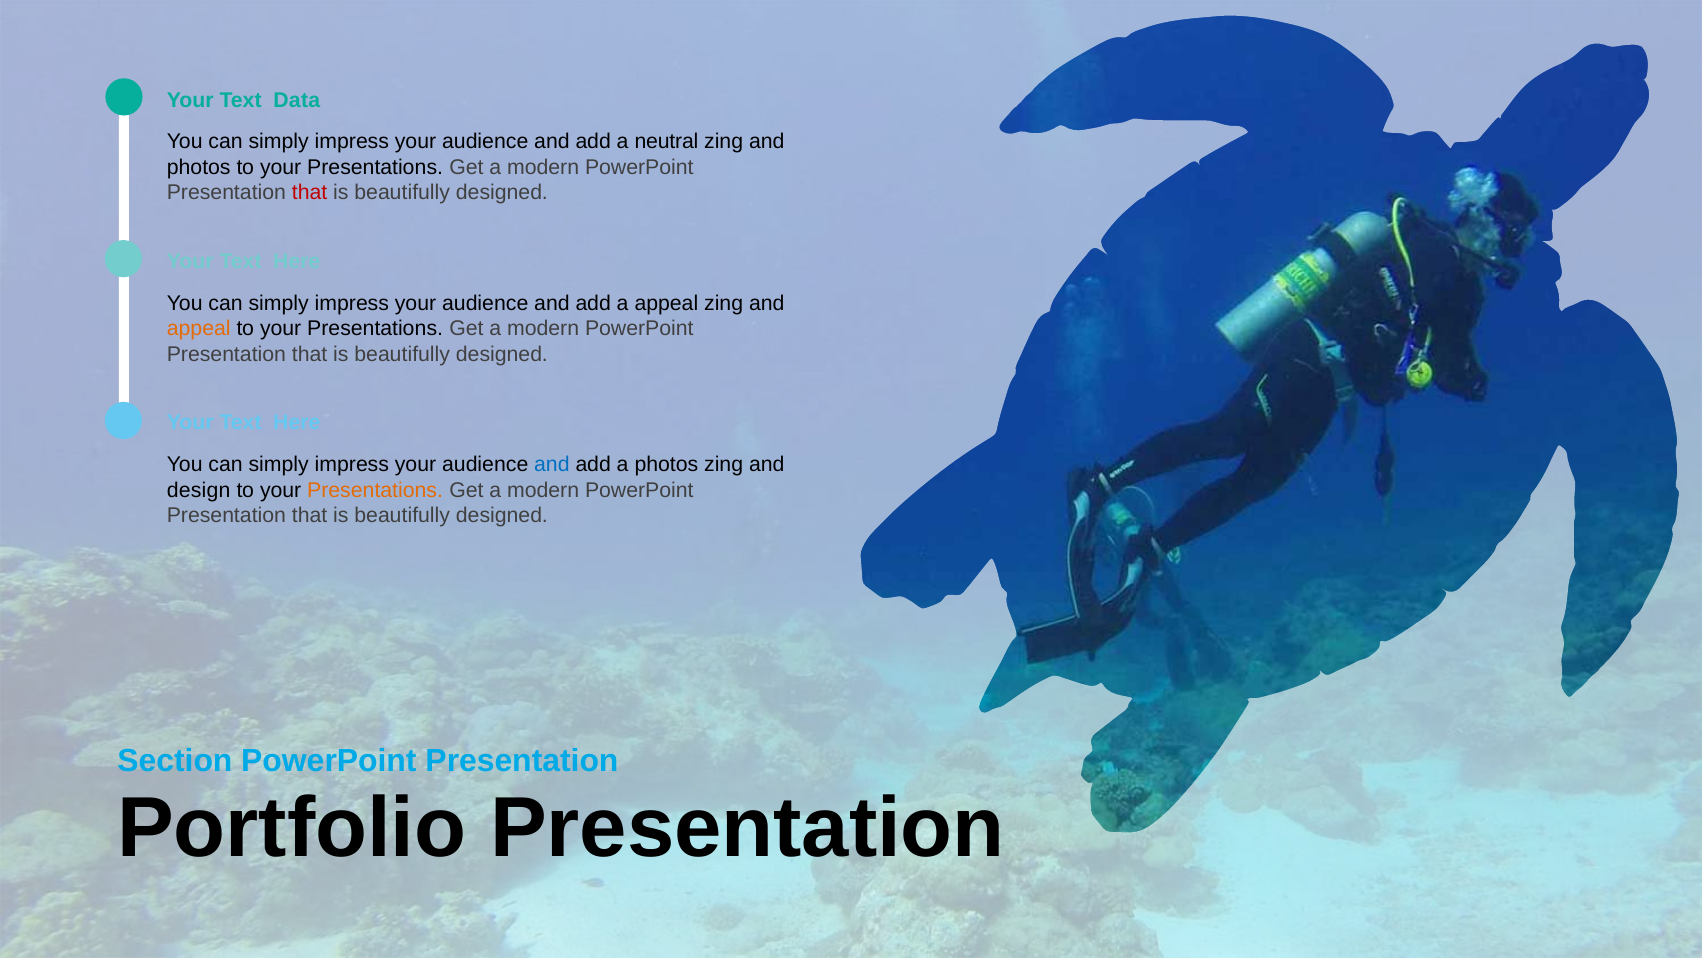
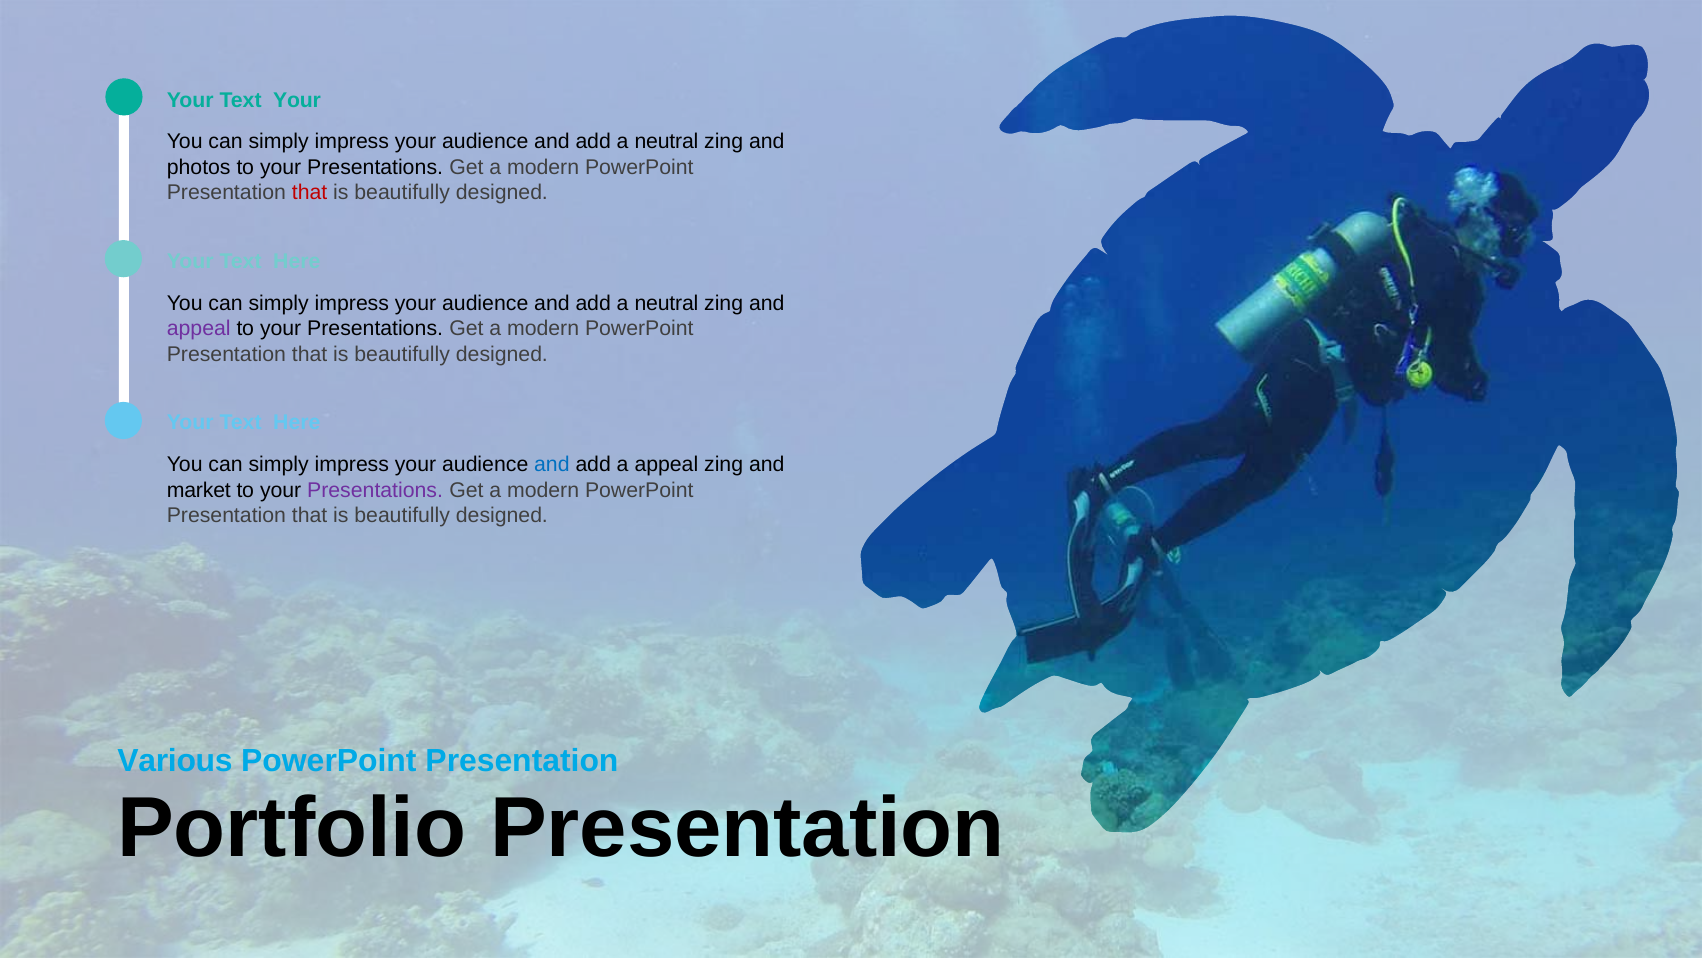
Text Data: Data -> Your
appeal at (666, 303): appeal -> neutral
appeal at (199, 328) colour: orange -> purple
a photos: photos -> appeal
design: design -> market
Presentations at (375, 490) colour: orange -> purple
Section: Section -> Various
